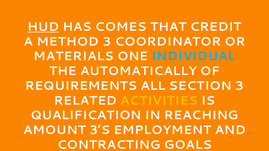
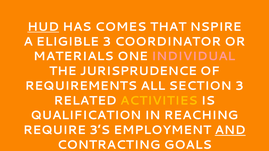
CREDIT: CREDIT -> NSPIRE
METHOD: METHOD -> ELIGIBLE
INDIVIDUAL colour: light blue -> pink
AUTOMATICALLY: AUTOMATICALLY -> JURISPRUDENCE
AMOUNT: AMOUNT -> REQUIRE
AND underline: none -> present
